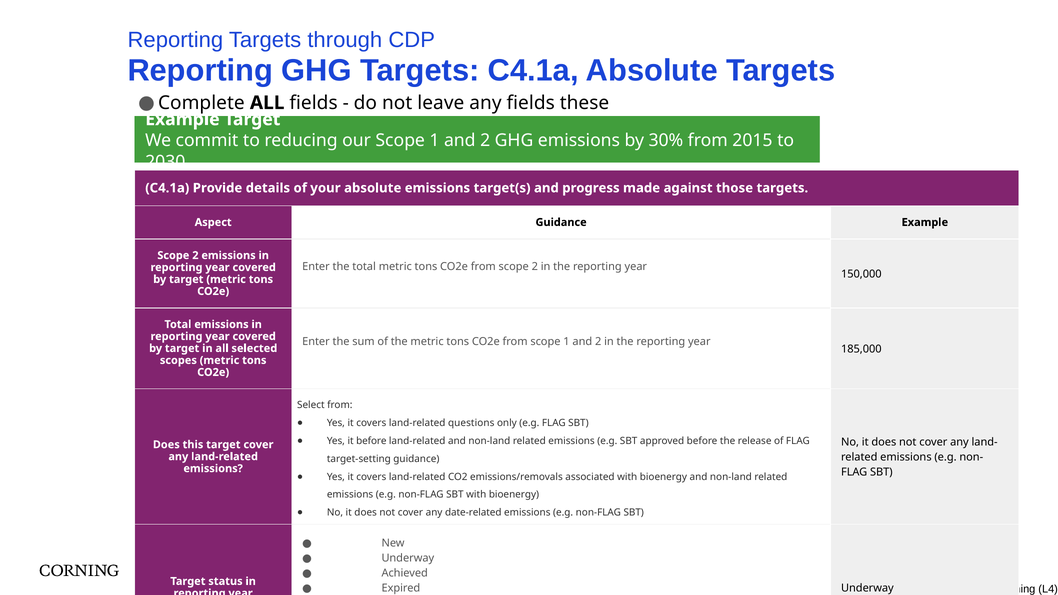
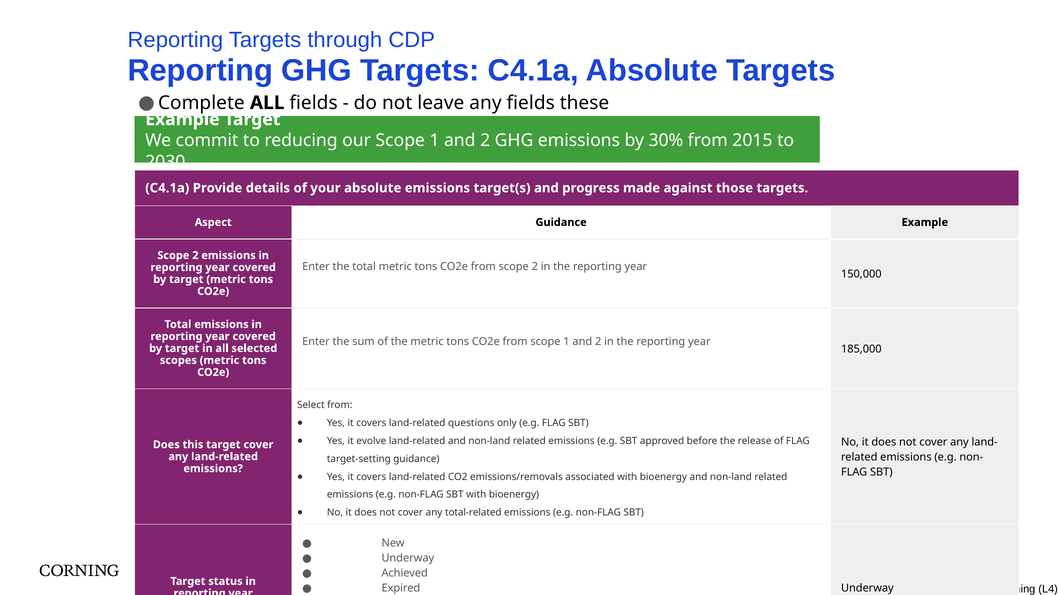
it before: before -> evolve
date-related: date-related -> total-related
